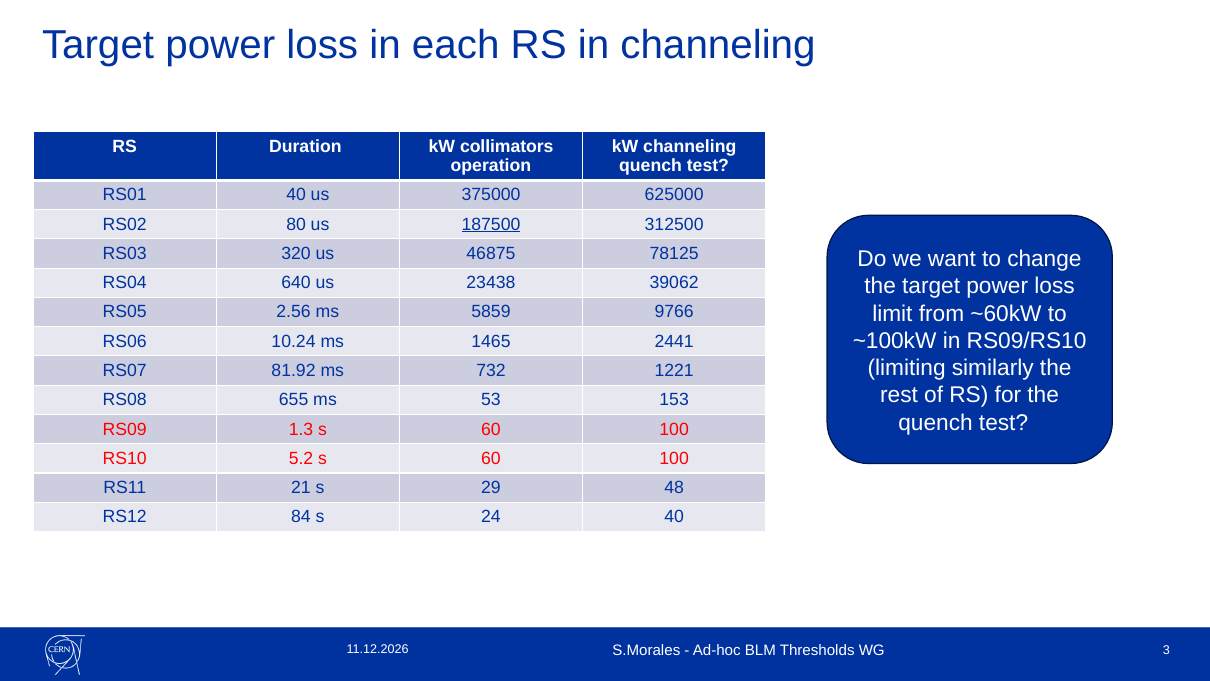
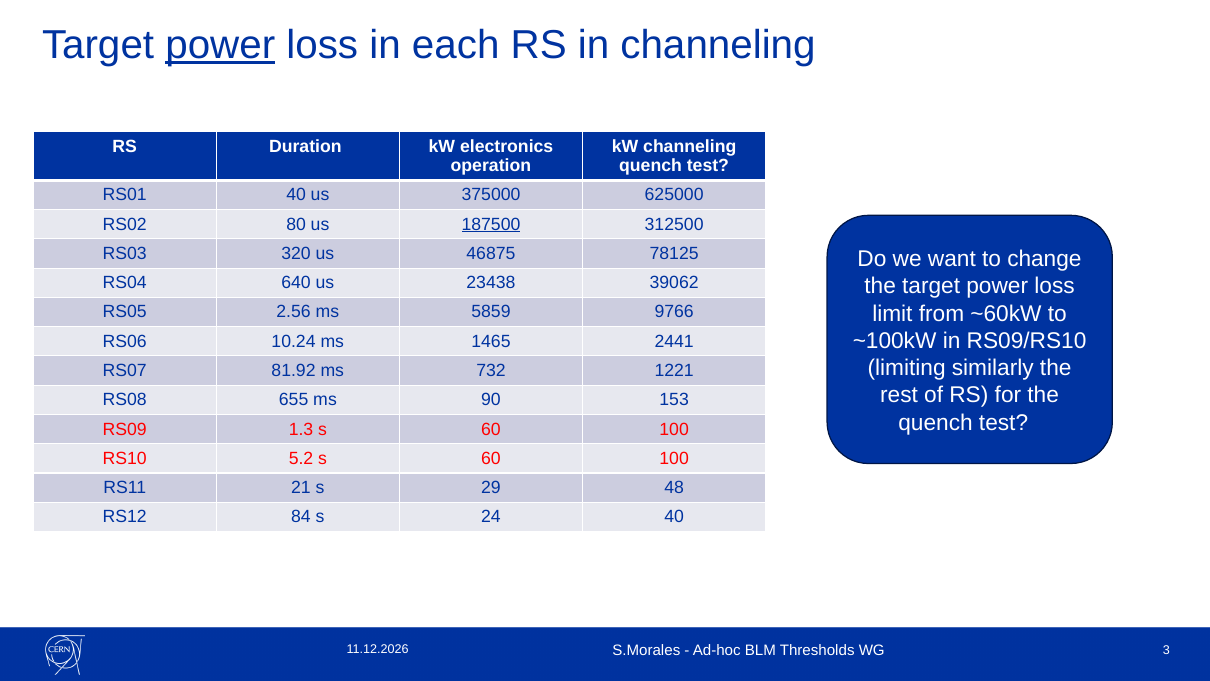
power at (220, 45) underline: none -> present
collimators: collimators -> electronics
53: 53 -> 90
